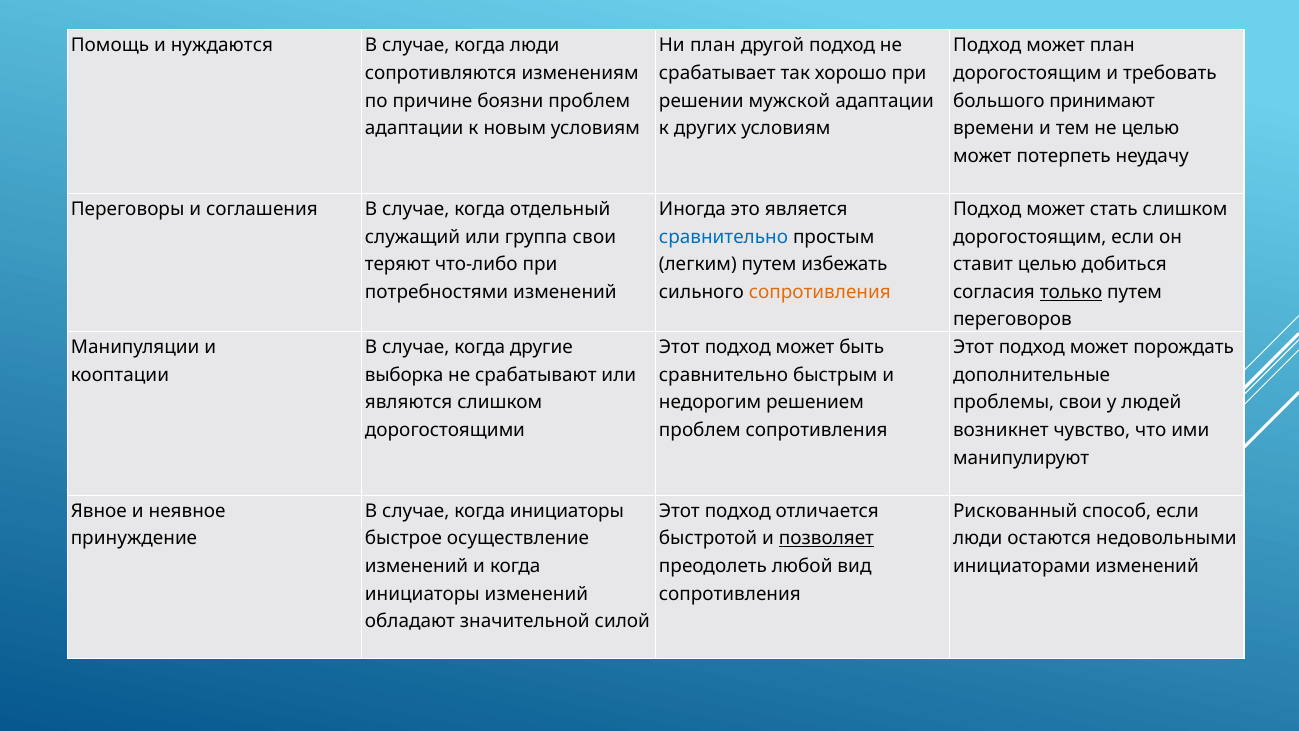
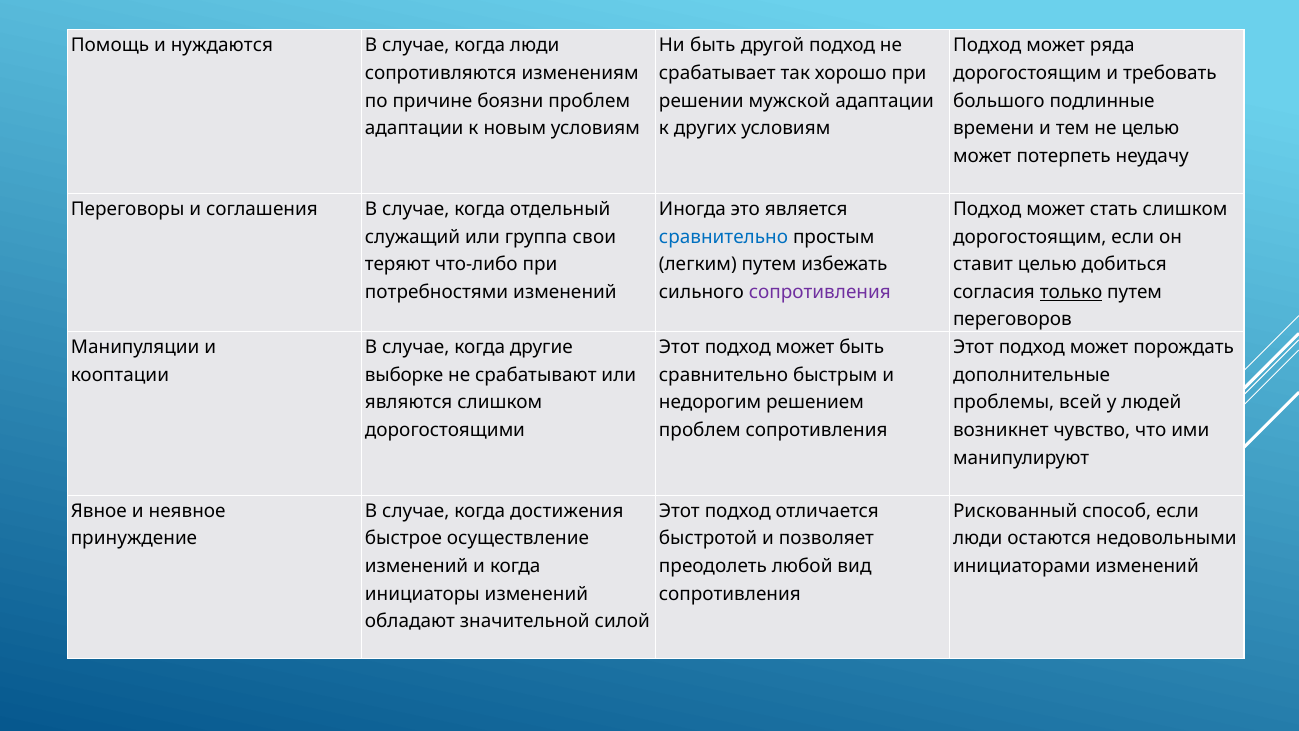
Ни план: план -> быть
может план: план -> ряда
принимают: принимают -> подлинные
сопротивления at (820, 292) colour: orange -> purple
выборка: выборка -> выборке
проблемы свои: свои -> всей
случае когда инициаторы: инициаторы -> достижения
позволяет underline: present -> none
